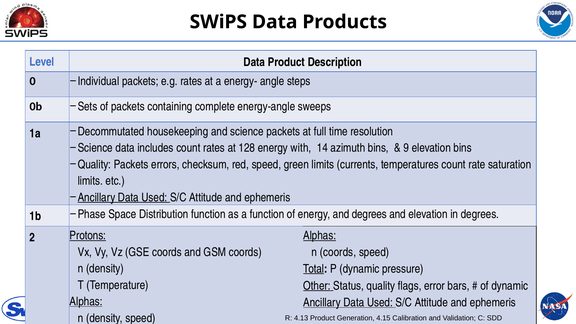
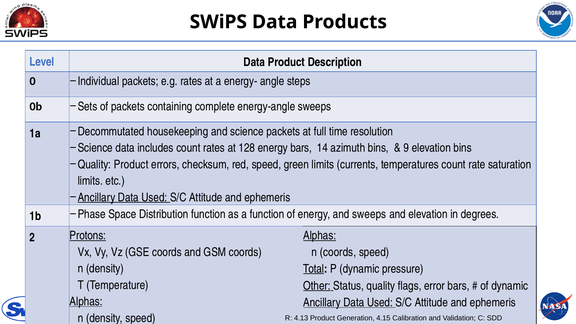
energy with: with -> bars
Packets at (131, 164): Packets -> Product
and degrees: degrees -> sweeps
